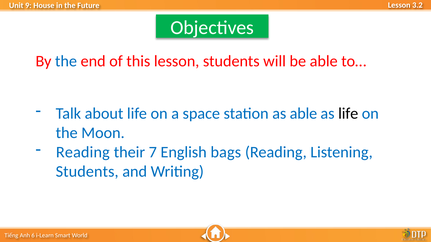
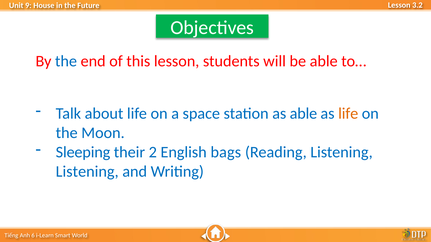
life at (348, 114) colour: black -> orange
Reading at (83, 153): Reading -> Sleeping
7: 7 -> 2
Students at (87, 172): Students -> Listening
